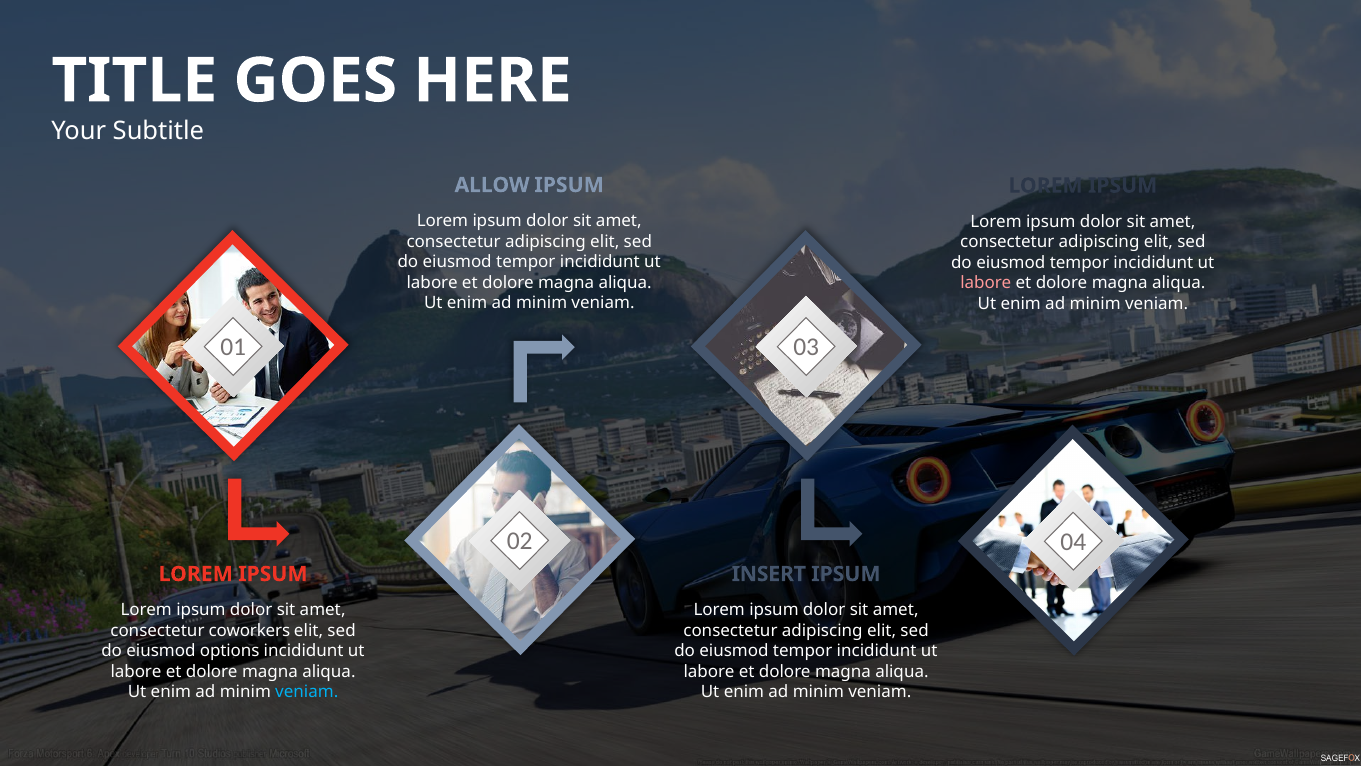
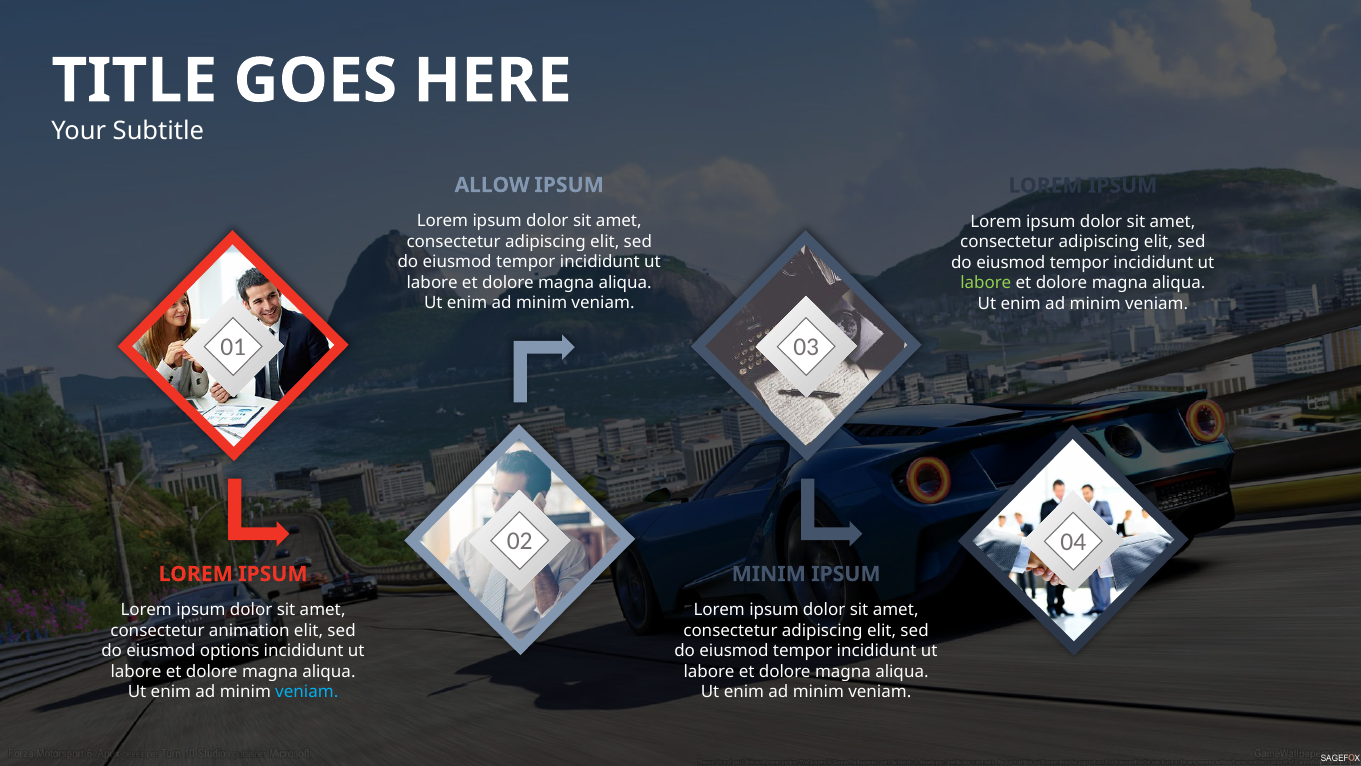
labore at (986, 283) colour: pink -> light green
INSERT at (769, 574): INSERT -> MINIM
coworkers: coworkers -> animation
